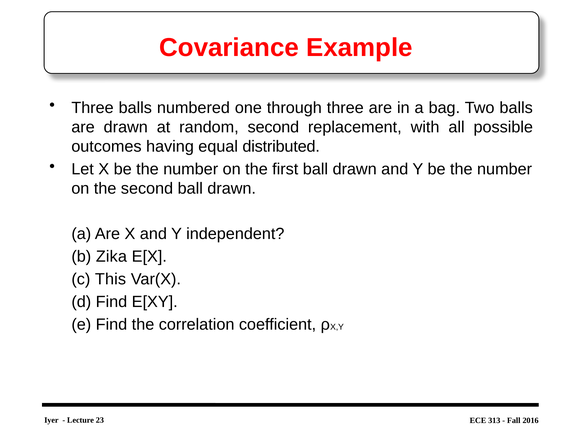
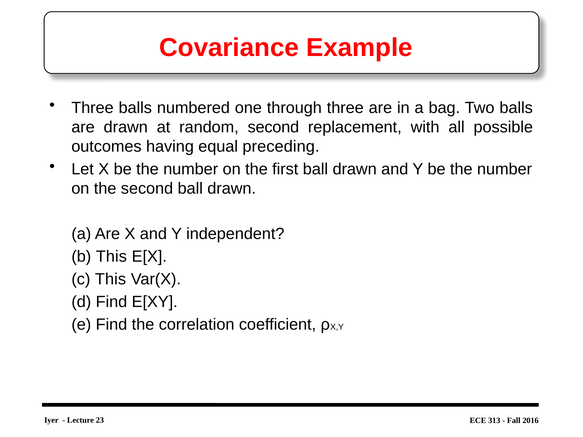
distributed: distributed -> preceding
b Zika: Zika -> This
